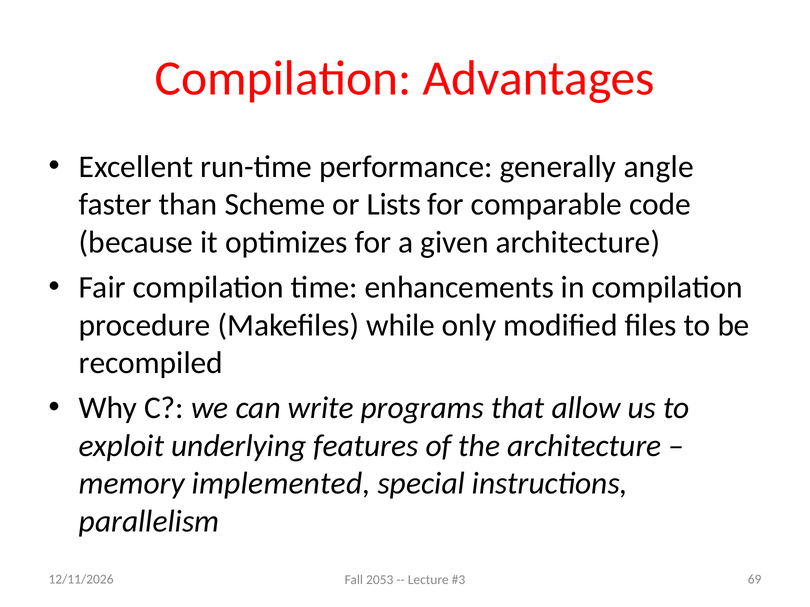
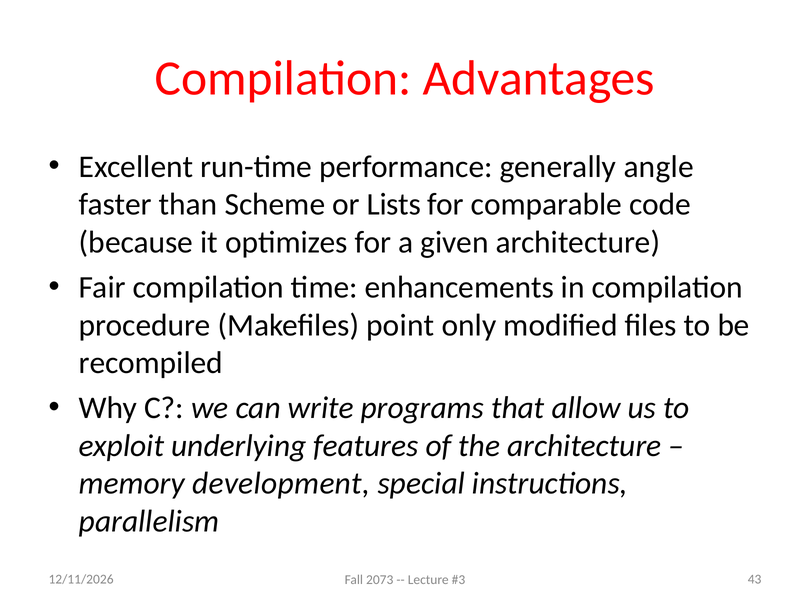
while: while -> point
implemented: implemented -> development
69: 69 -> 43
2053: 2053 -> 2073
